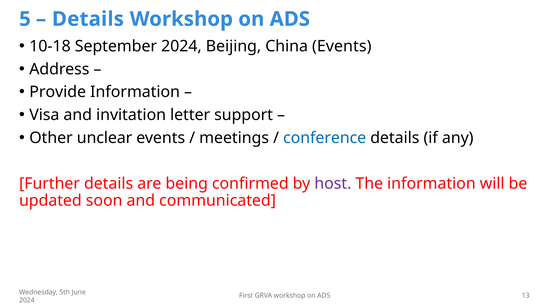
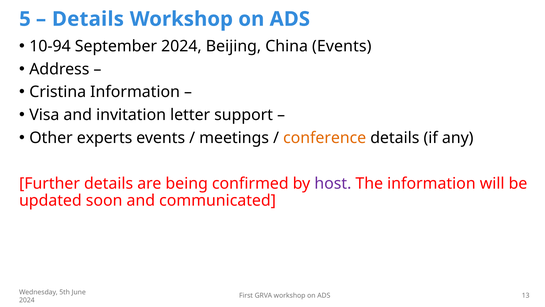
10-18: 10-18 -> 10-94
Provide: Provide -> Cristina
unclear: unclear -> experts
conference colour: blue -> orange
